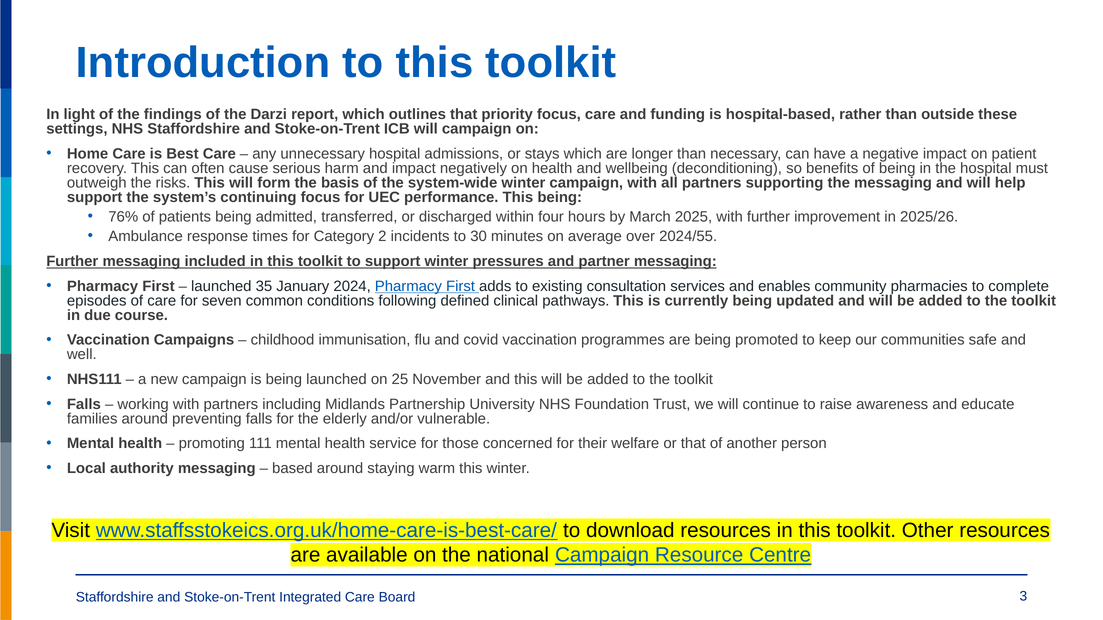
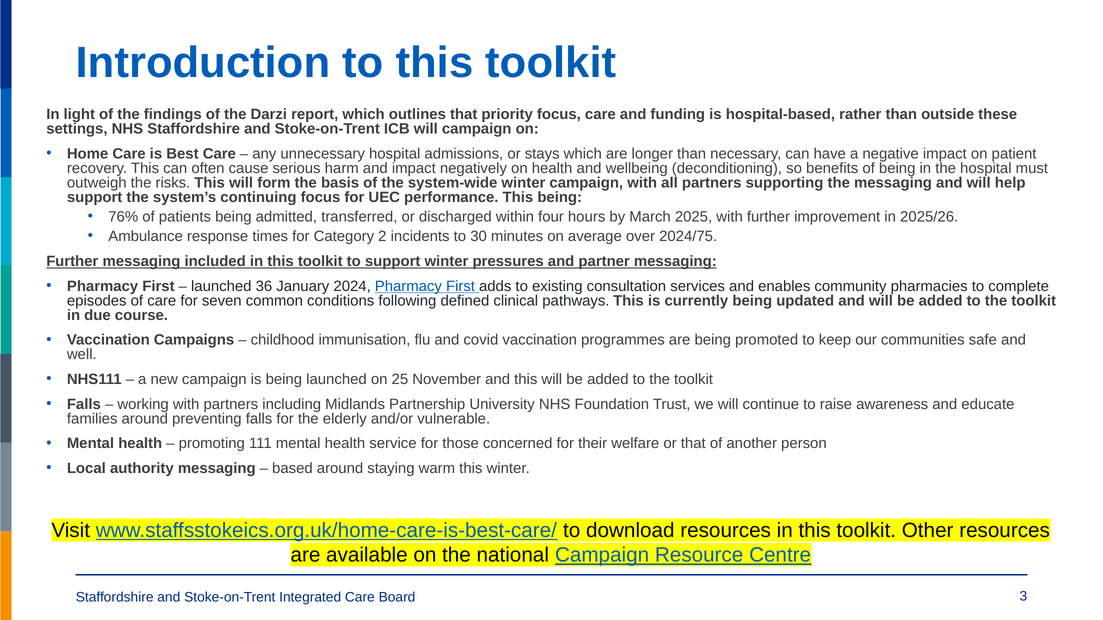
2024/55: 2024/55 -> 2024/75
35: 35 -> 36
